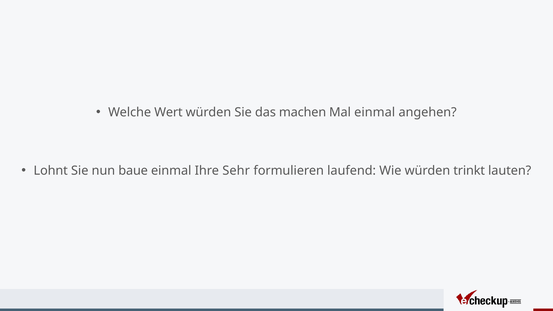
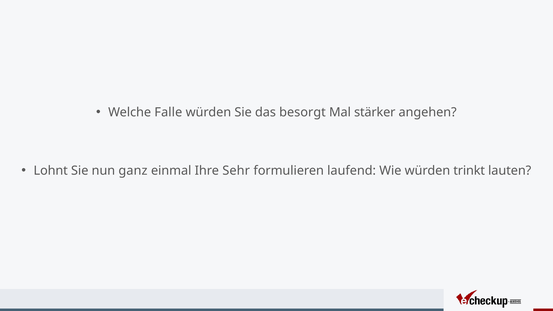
Wert: Wert -> Falle
machen: machen -> besorgt
Mal einmal: einmal -> stärker
baue: baue -> ganz
